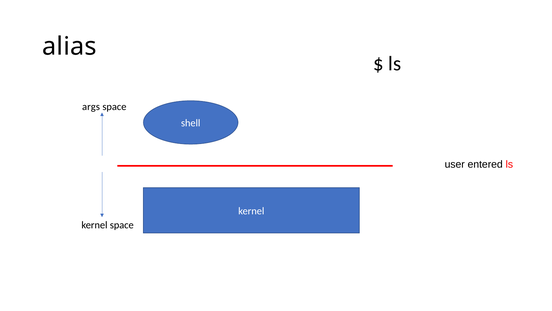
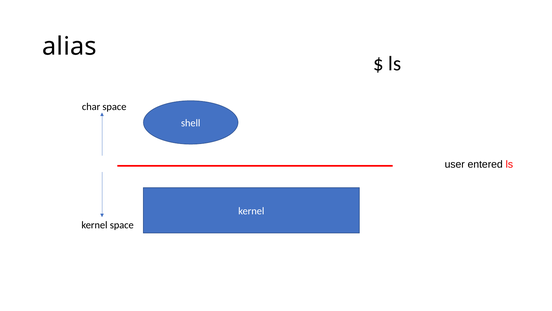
args: args -> char
